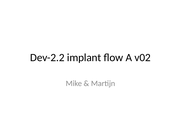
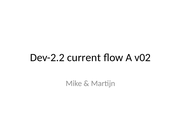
implant: implant -> current
